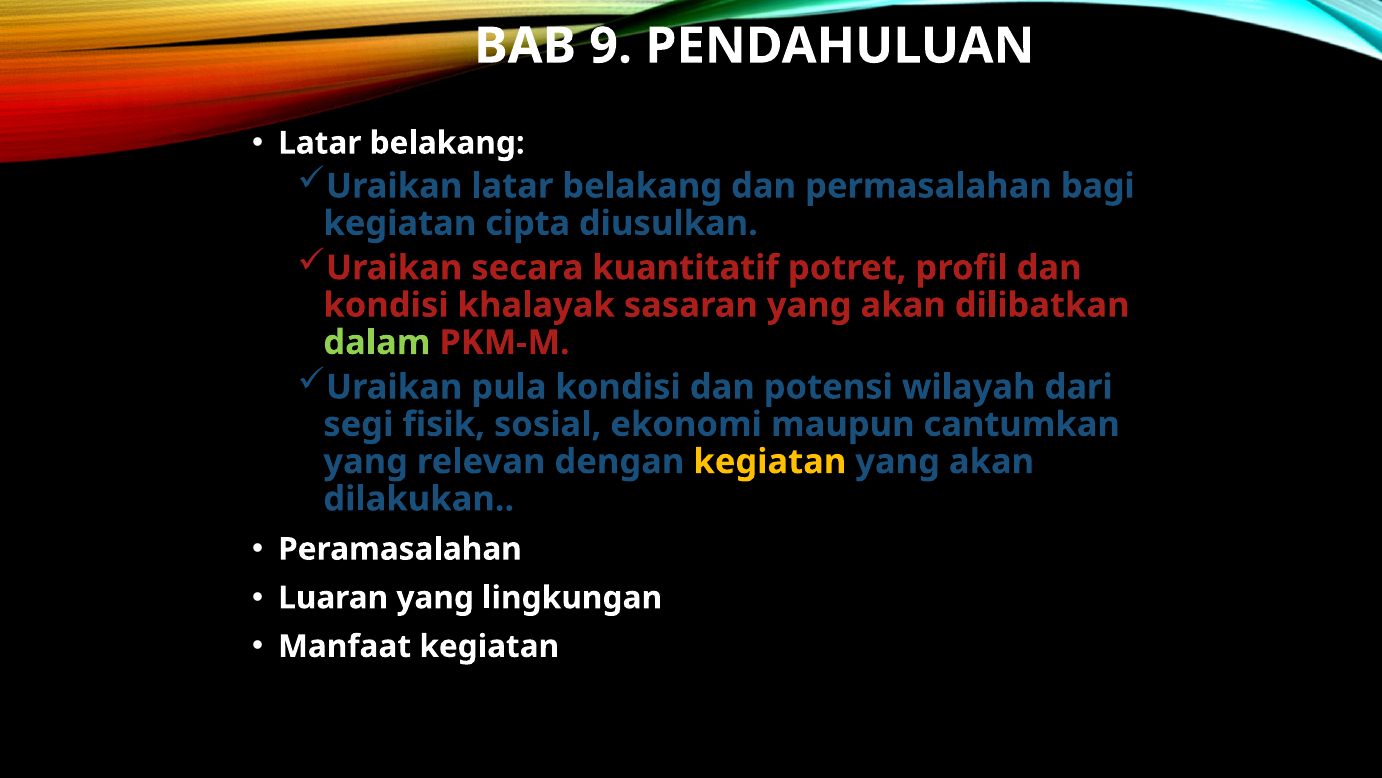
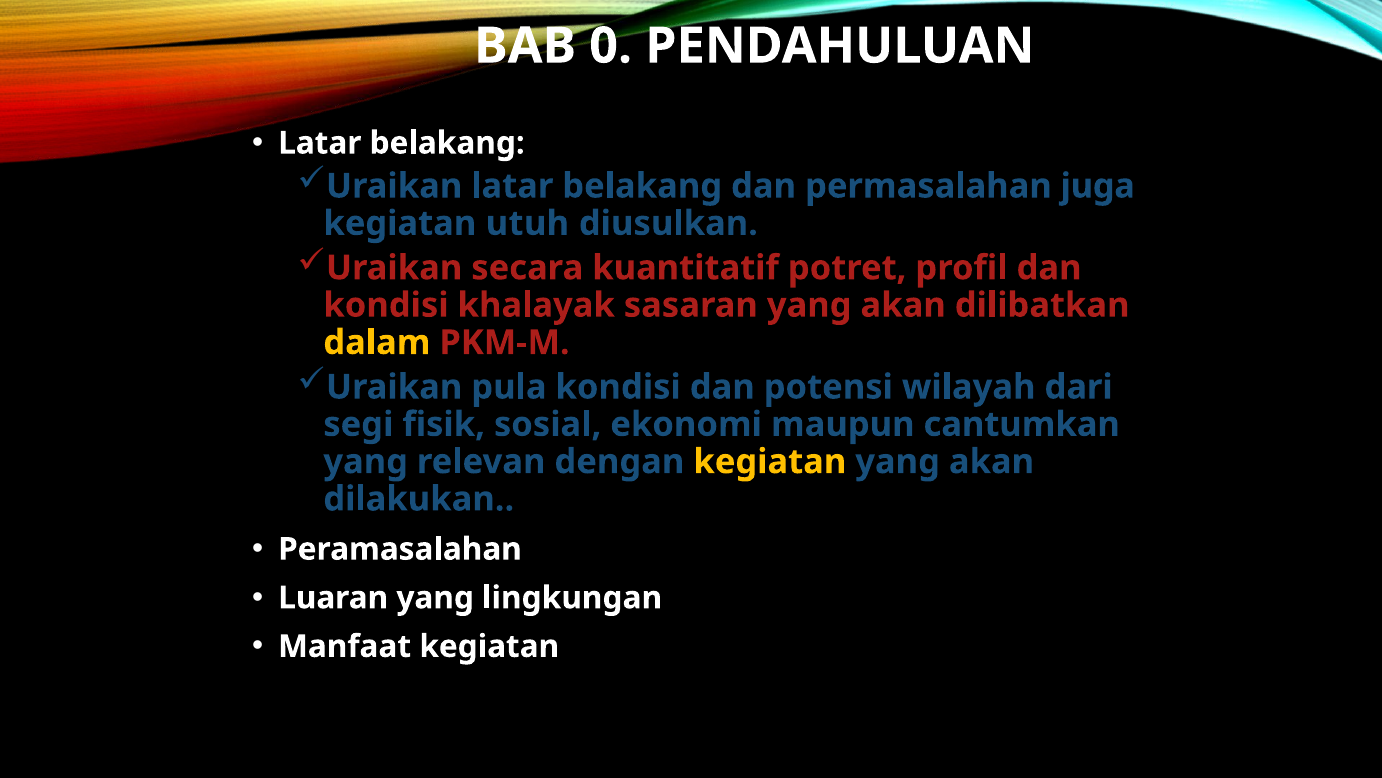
9: 9 -> 0
bagi: bagi -> juga
cipta: cipta -> utuh
dalam colour: light green -> yellow
